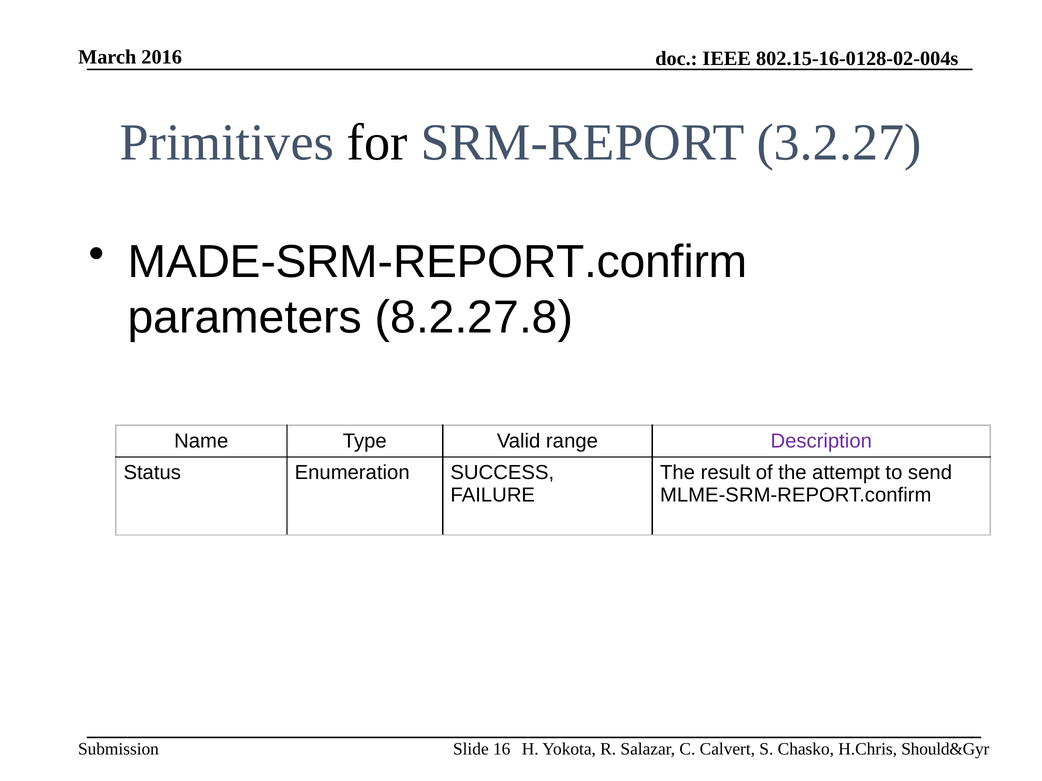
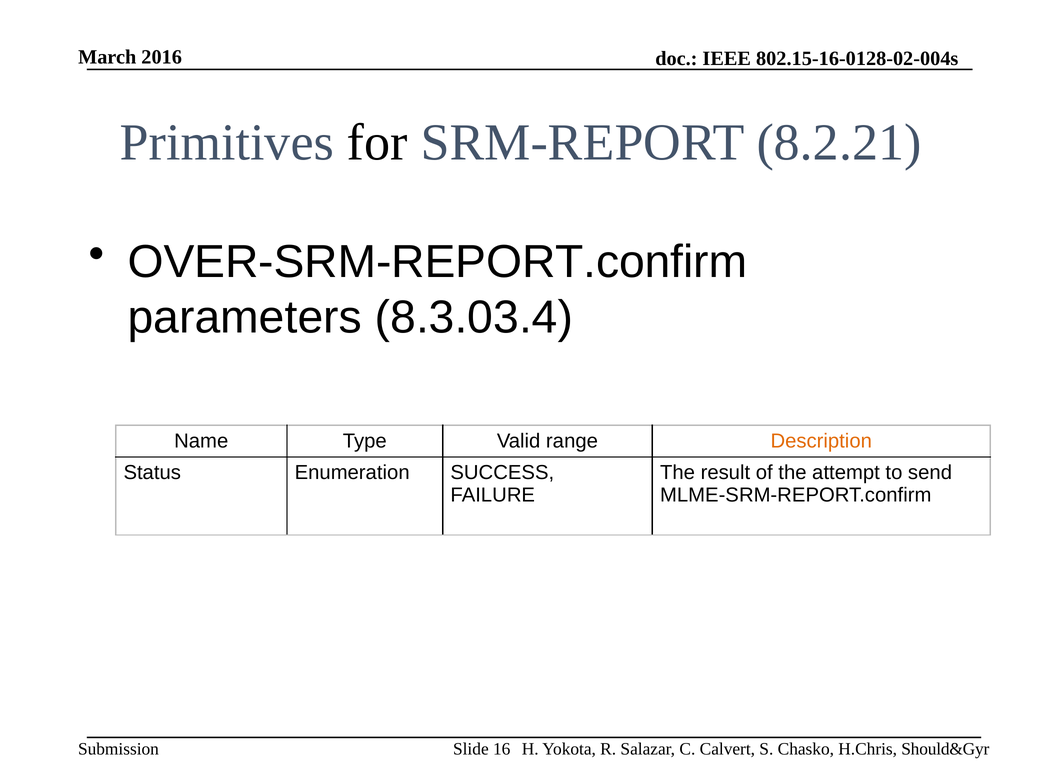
3.2.27: 3.2.27 -> 8.2.21
MADE-SRM-REPORT.confirm: MADE-SRM-REPORT.confirm -> OVER-SRM-REPORT.confirm
8.2.27.8: 8.2.27.8 -> 8.3.03.4
Description colour: purple -> orange
